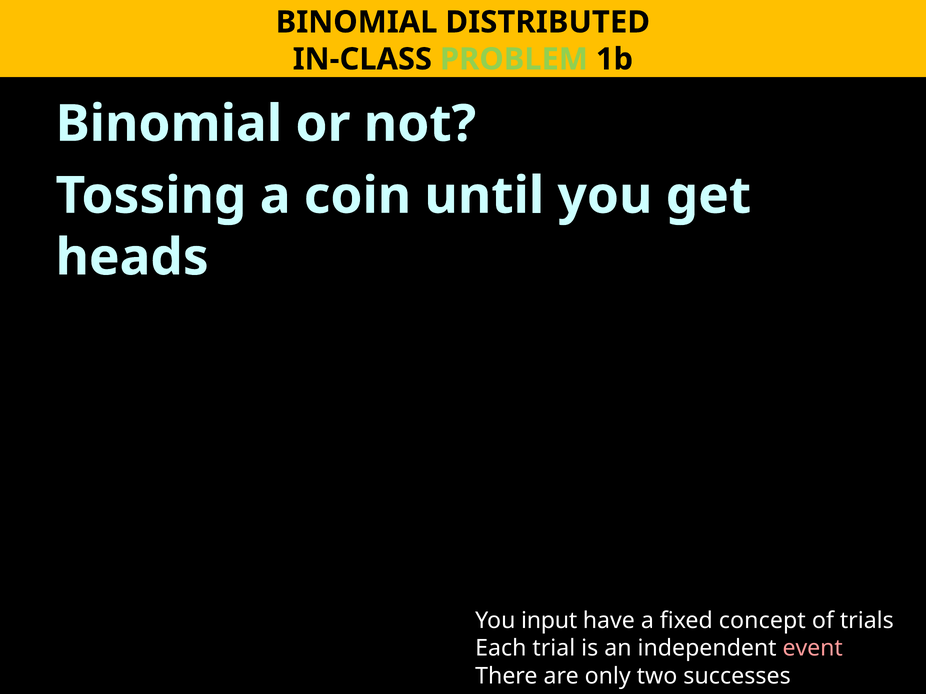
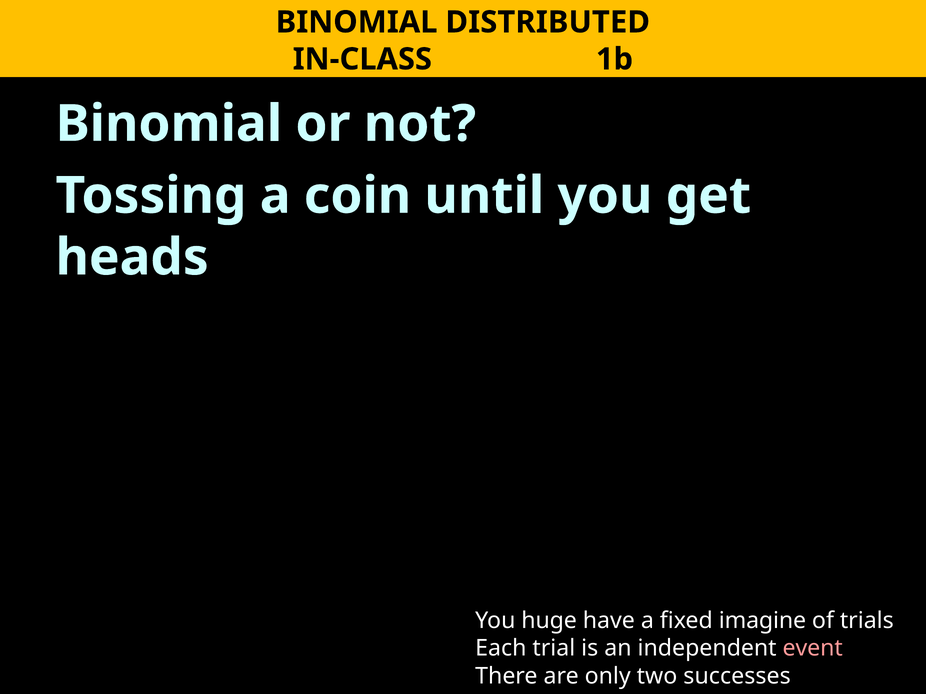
PROBLEM colour: light green -> yellow
input: input -> huge
concept: concept -> imagine
